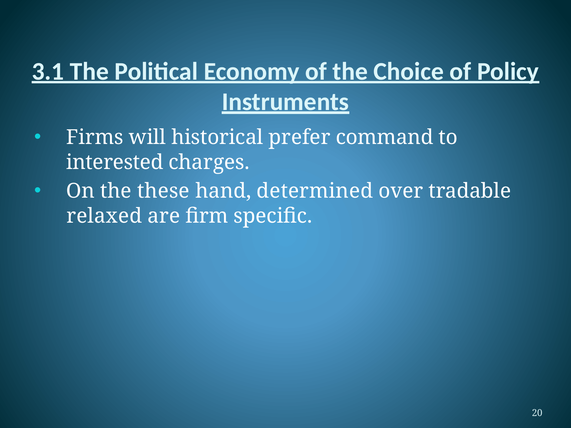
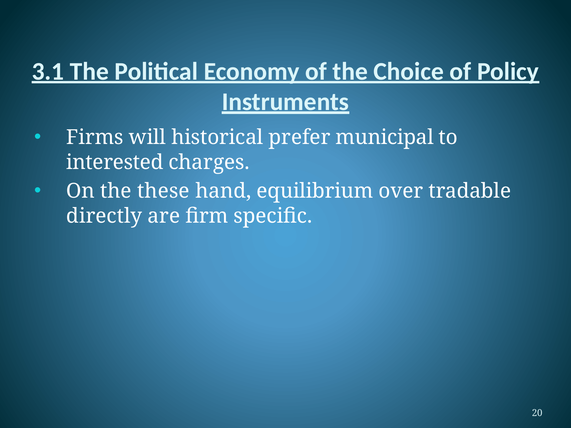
command: command -> municipal
determined: determined -> equilibrium
relaxed: relaxed -> directly
